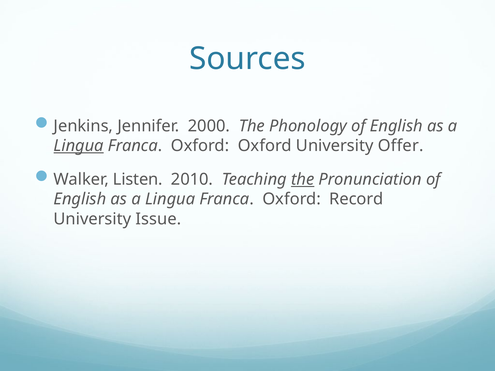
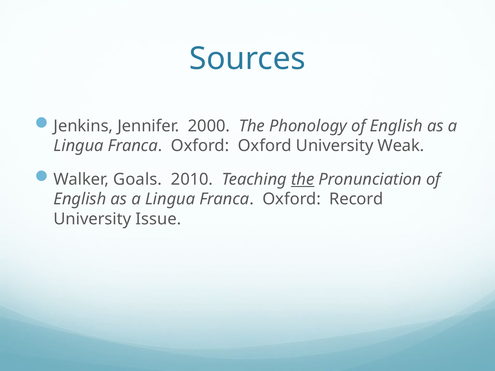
Lingua at (79, 146) underline: present -> none
Offer: Offer -> Weak
Listen: Listen -> Goals
